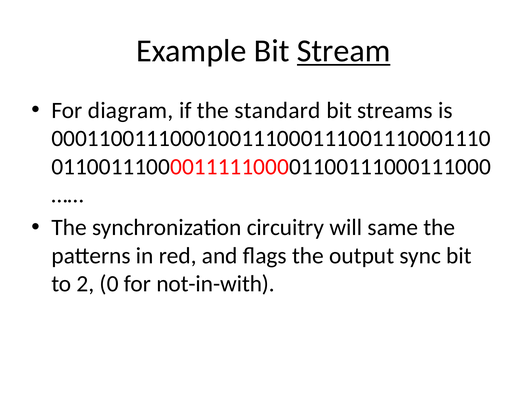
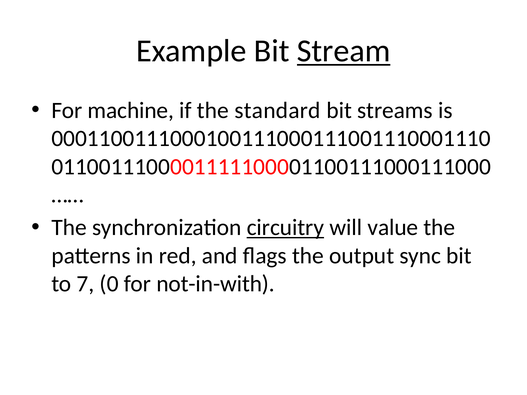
diagram: diagram -> machine
circuitry underline: none -> present
same: same -> value
2: 2 -> 7
